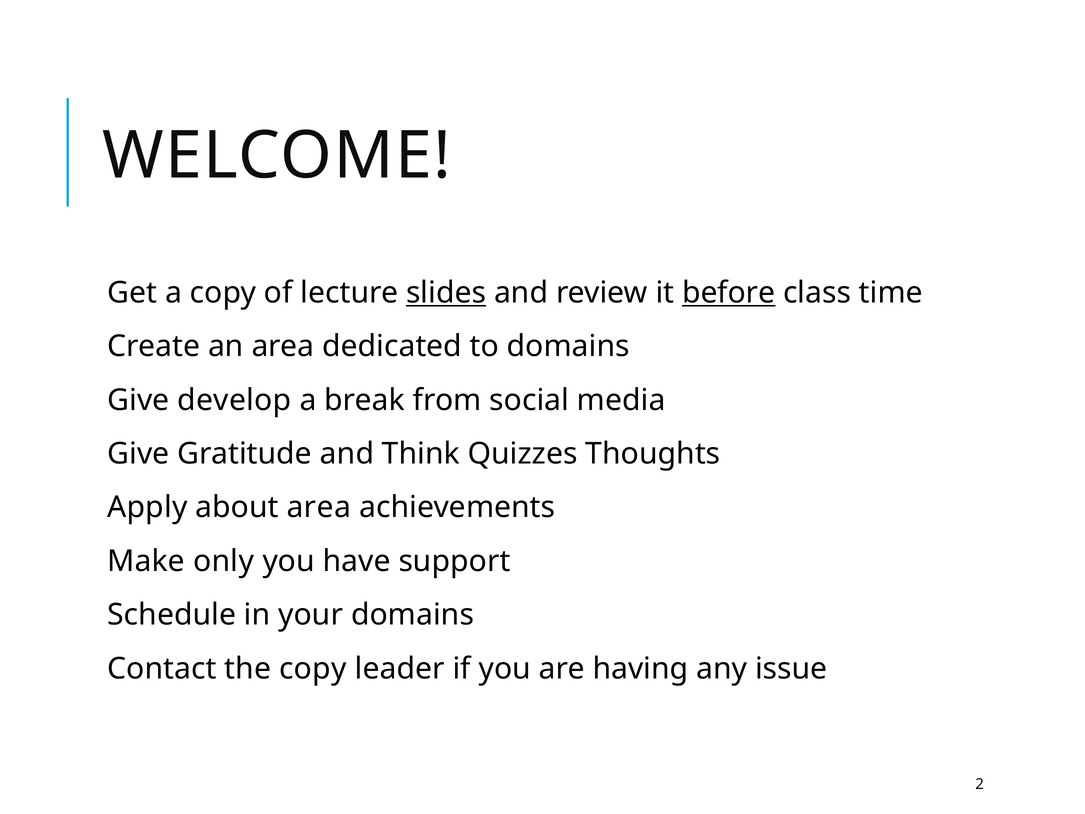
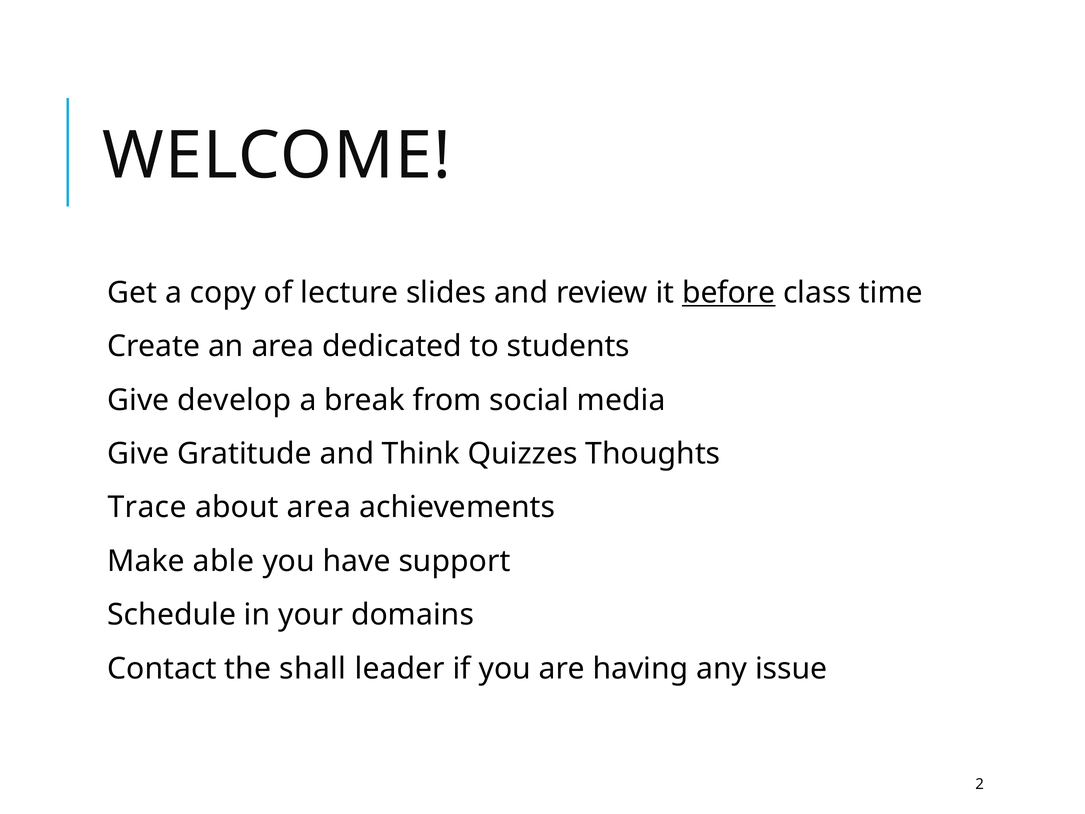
slides underline: present -> none
to domains: domains -> students
Apply: Apply -> Trace
only: only -> able
the copy: copy -> shall
